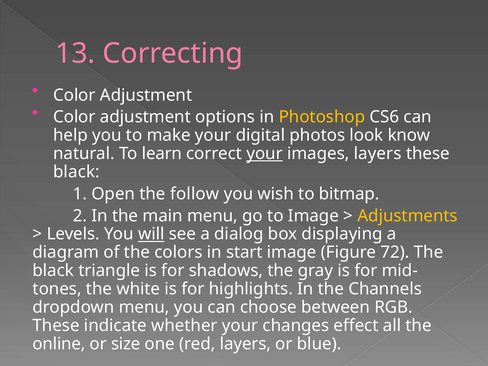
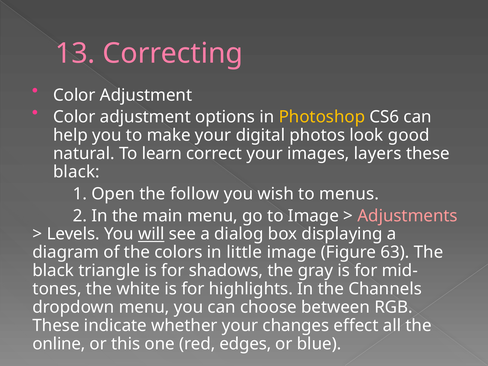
know: know -> good
your at (265, 154) underline: present -> none
bitmap: bitmap -> menus
Adjustments colour: yellow -> pink
start: start -> little
72: 72 -> 63
size: size -> this
red layers: layers -> edges
